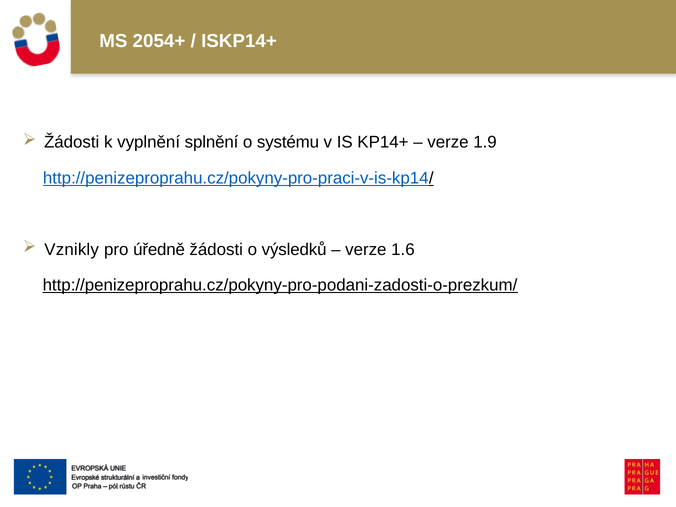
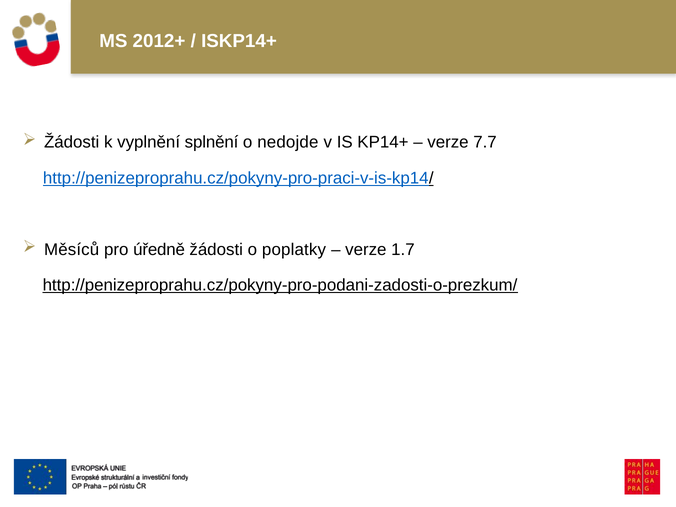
2054+: 2054+ -> 2012+
systému: systému -> nedojde
1.9: 1.9 -> 7.7
Vznikly: Vznikly -> Měsíců
výsledků: výsledků -> poplatky
1.6: 1.6 -> 1.7
